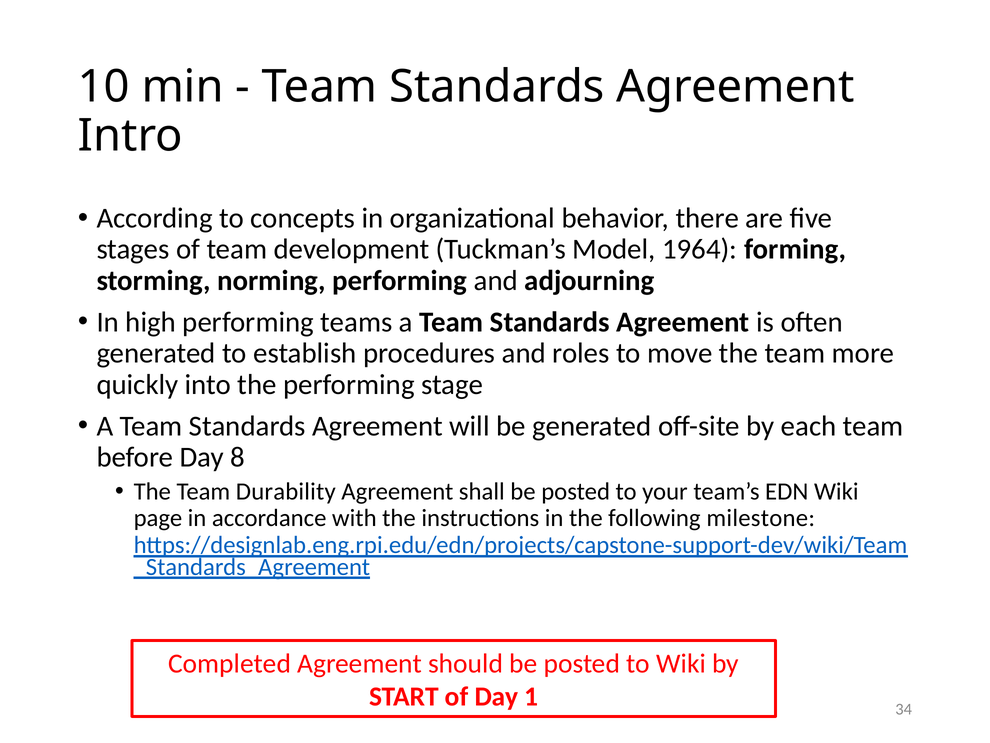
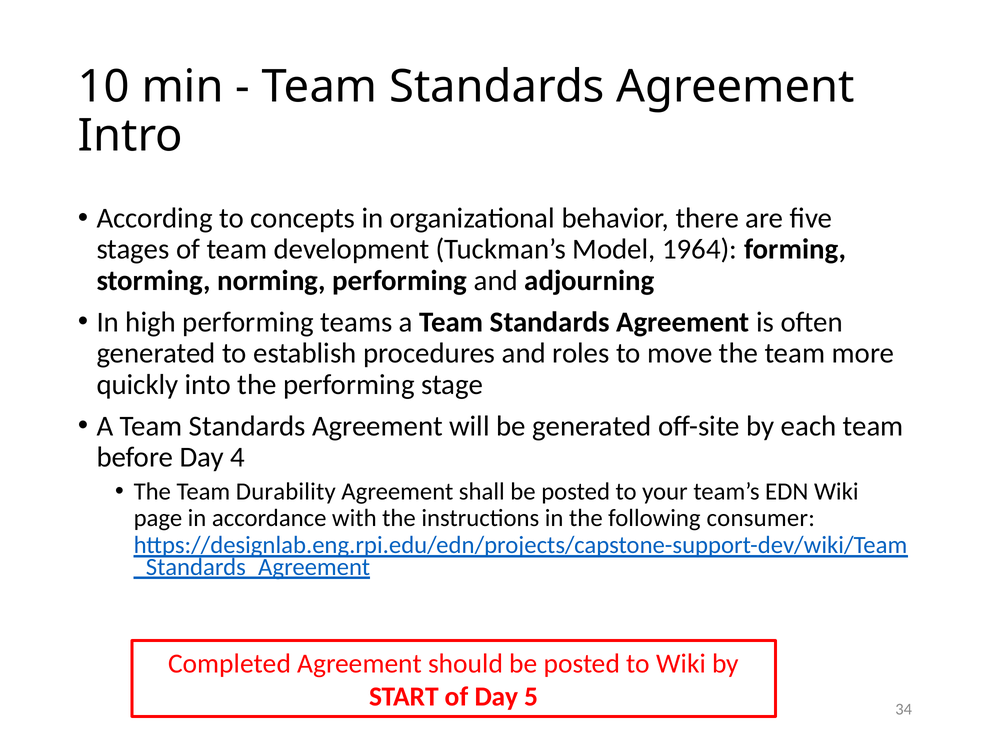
8: 8 -> 4
milestone: milestone -> consumer
1: 1 -> 5
